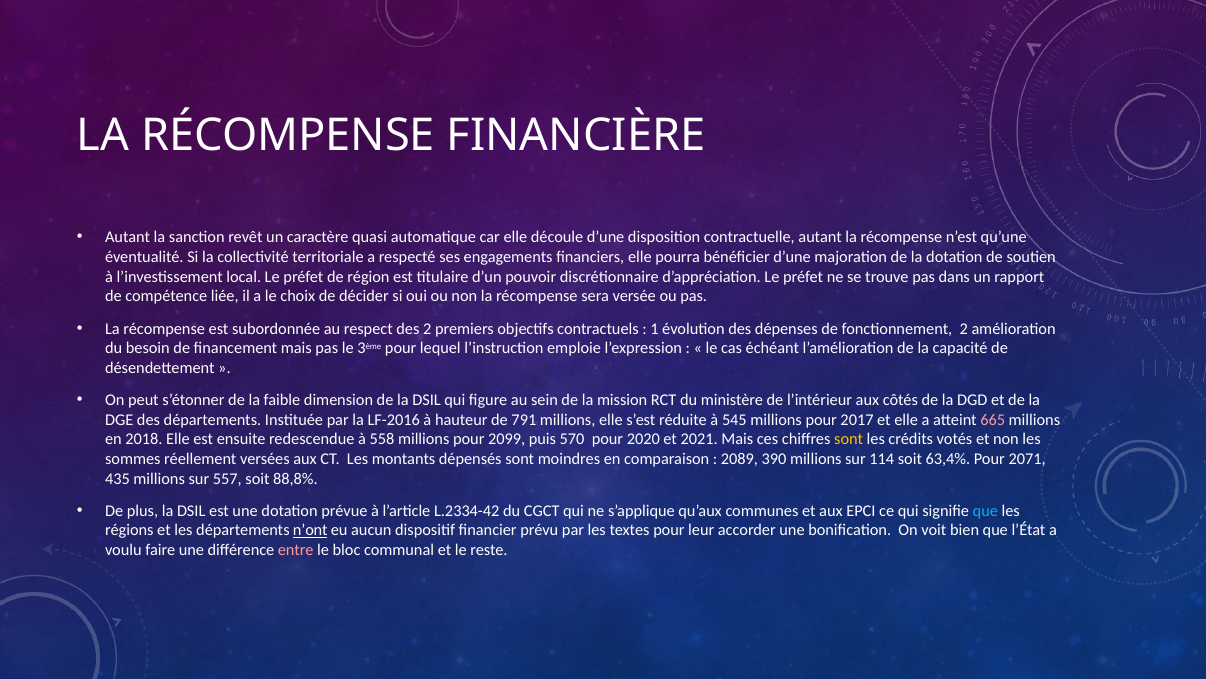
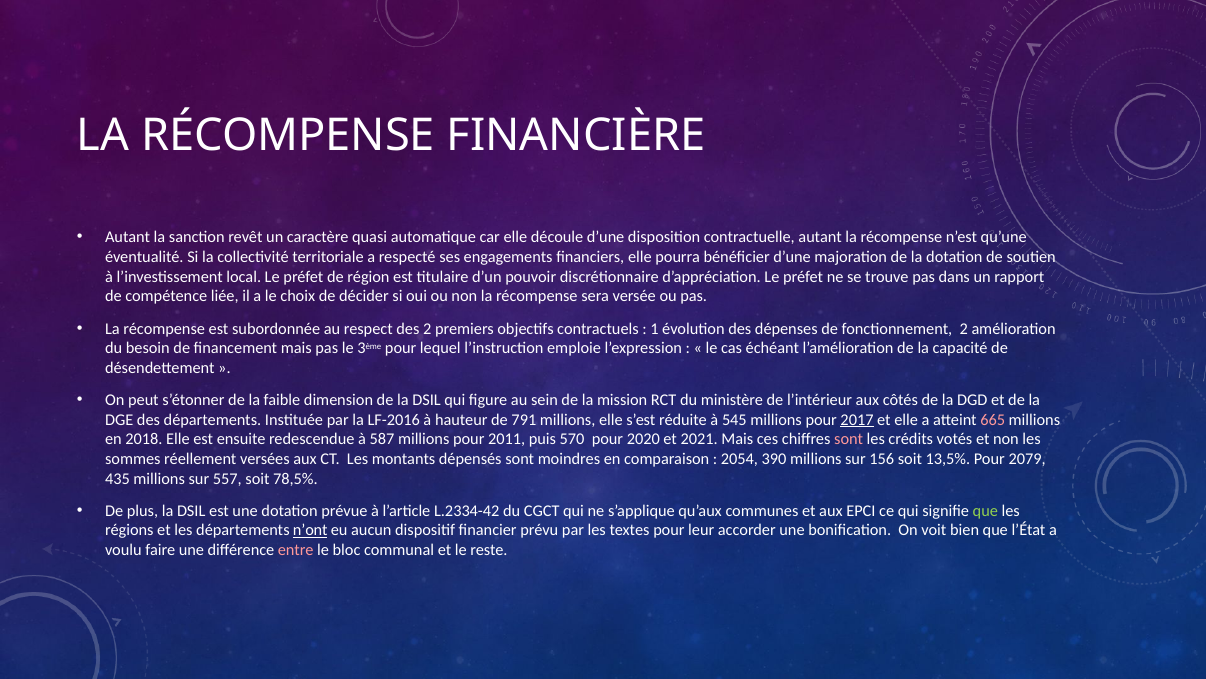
2017 underline: none -> present
558: 558 -> 587
2099: 2099 -> 2011
sont at (849, 439) colour: yellow -> pink
2089: 2089 -> 2054
114: 114 -> 156
63,4%: 63,4% -> 13,5%
2071: 2071 -> 2079
88,8%: 88,8% -> 78,5%
que at (985, 510) colour: light blue -> light green
